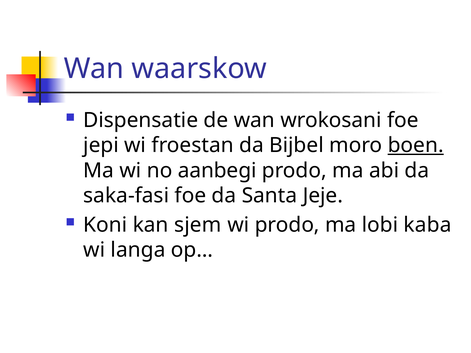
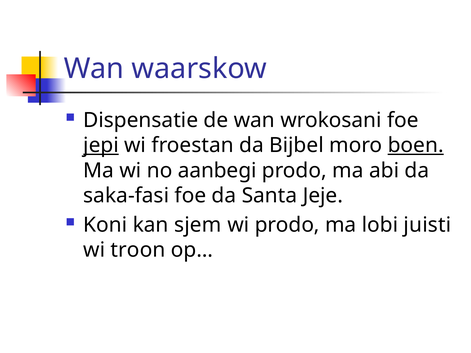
jepi underline: none -> present
kaba: kaba -> juisti
langa: langa -> troon
